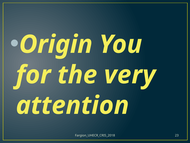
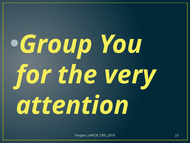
Origin: Origin -> Group
